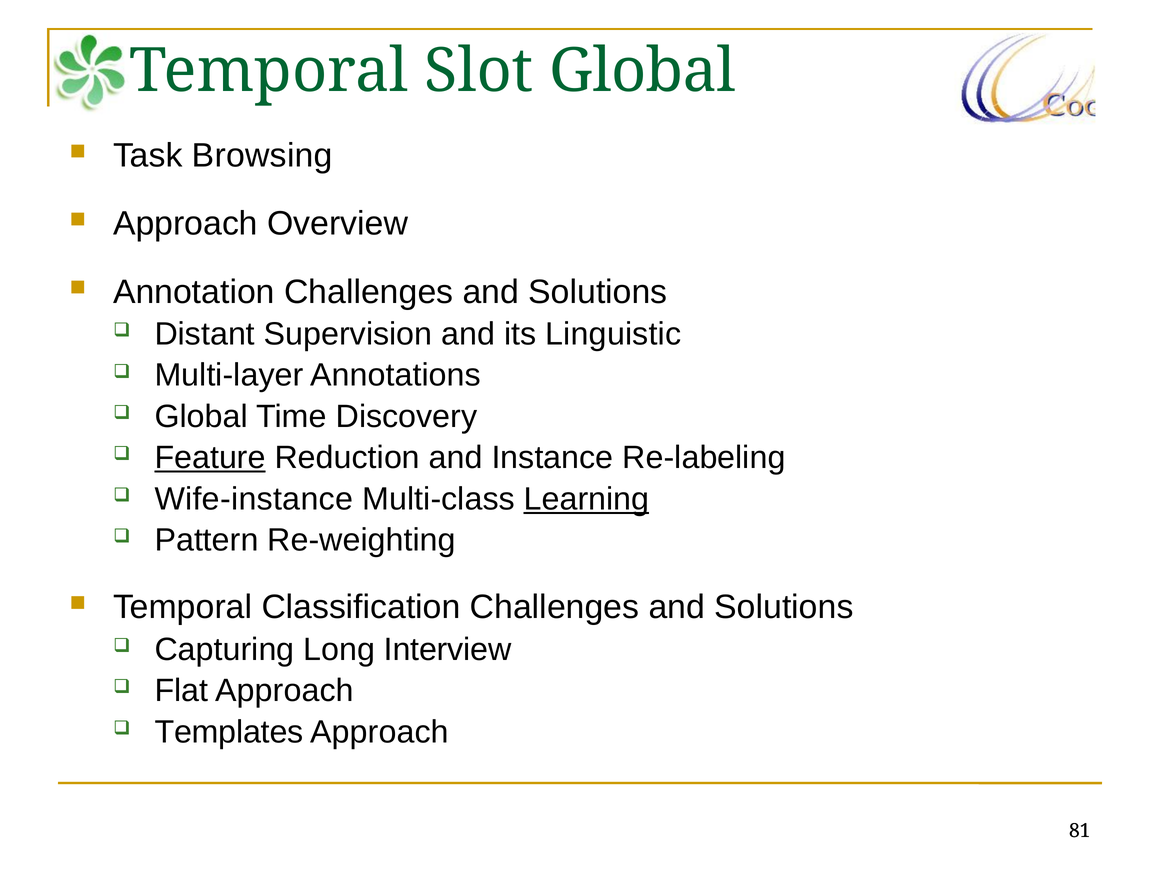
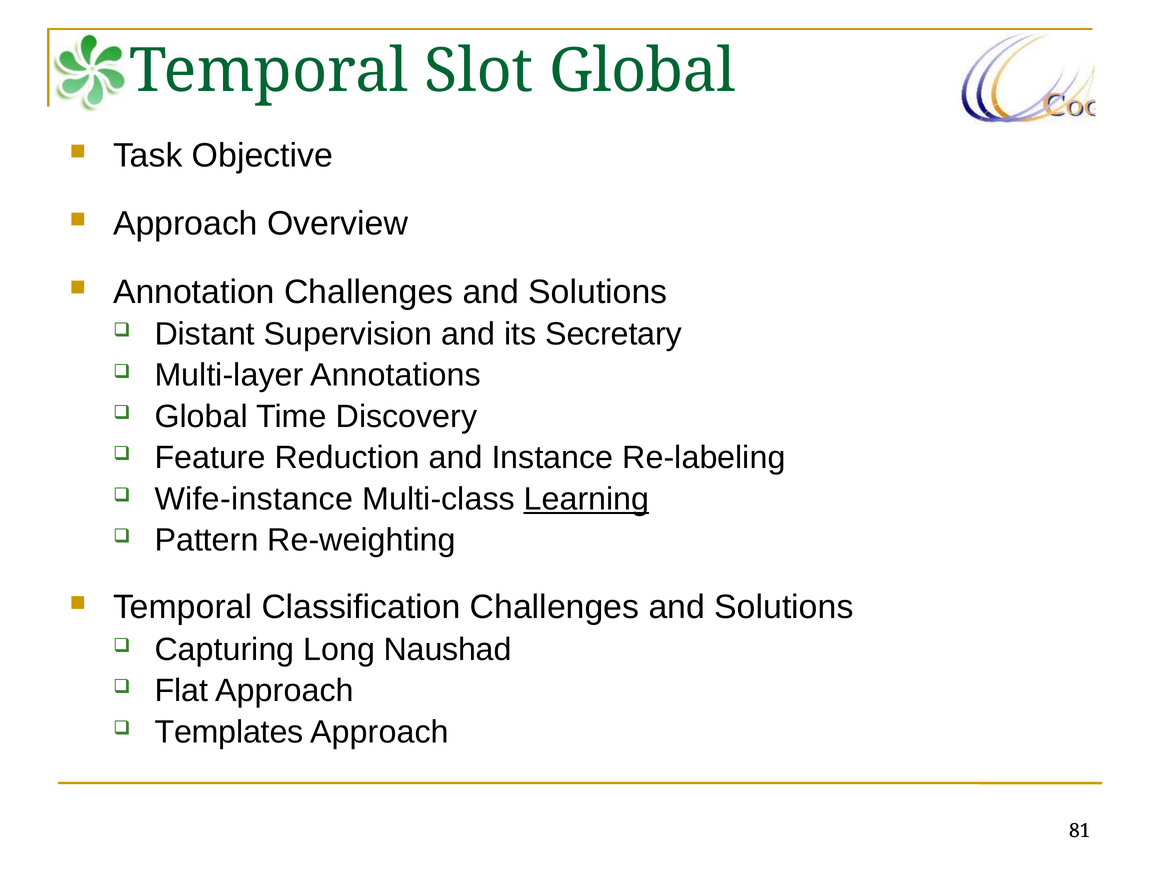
Browsing: Browsing -> Objective
Linguistic: Linguistic -> Secretary
Feature underline: present -> none
Interview: Interview -> Naushad
